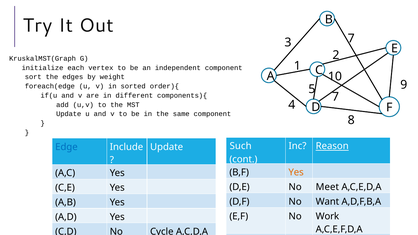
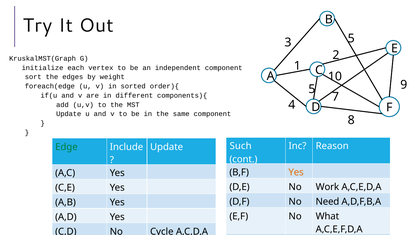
3 7: 7 -> 5
Reason underline: present -> none
Edge colour: blue -> green
Meet: Meet -> Work
Want: Want -> Need
Work: Work -> What
